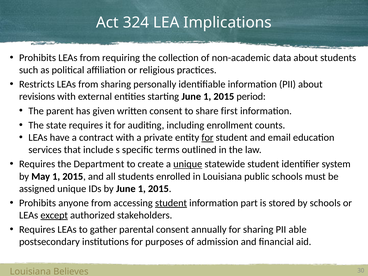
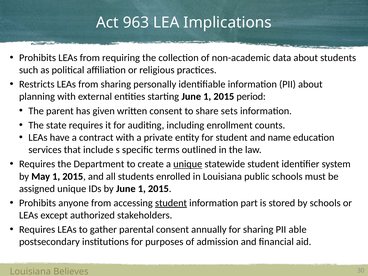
324: 324 -> 963
revisions: revisions -> planning
first: first -> sets
for at (207, 138) underline: present -> none
email: email -> name
except underline: present -> none
